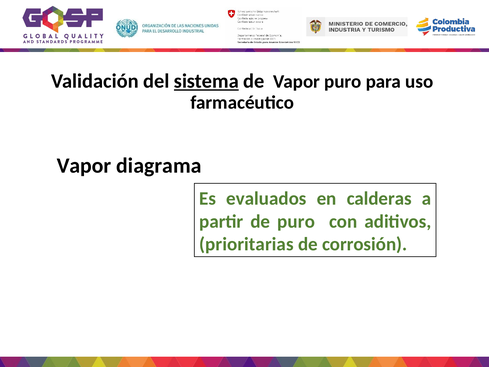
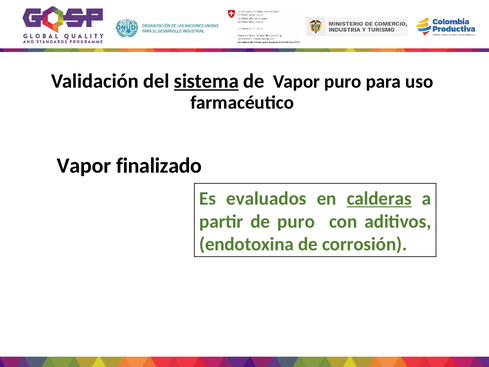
diagrama: diagrama -> finalizado
calderas underline: none -> present
prioritarias: prioritarias -> endotoxina
